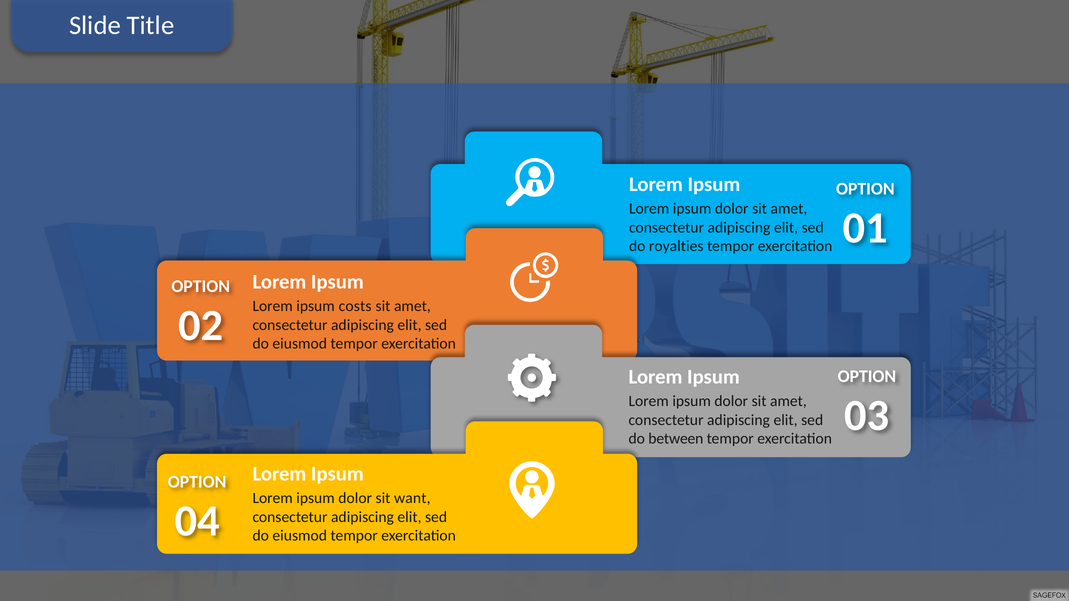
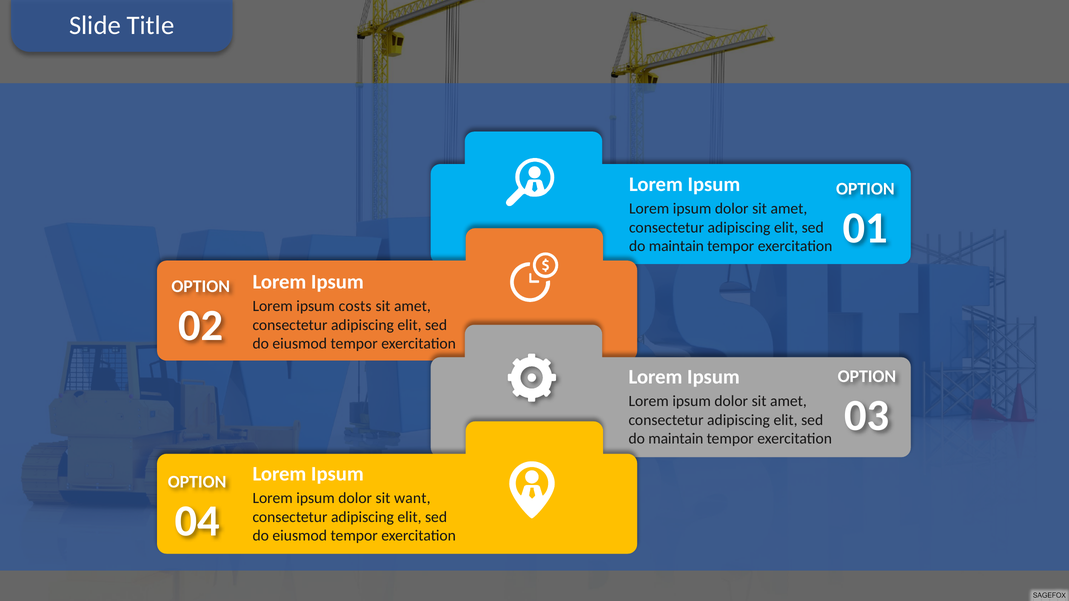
royalties at (676, 246): royalties -> maintain
between at (676, 439): between -> maintain
